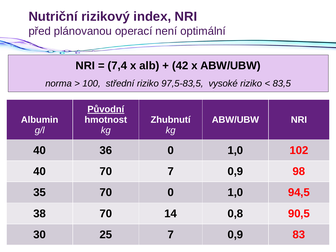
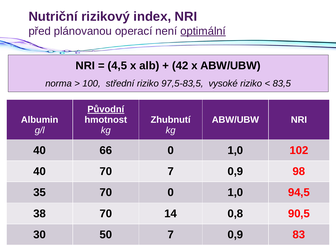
optimální underline: none -> present
7,4: 7,4 -> 4,5
36: 36 -> 66
25: 25 -> 50
